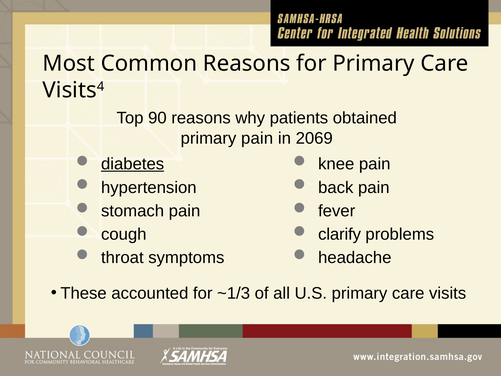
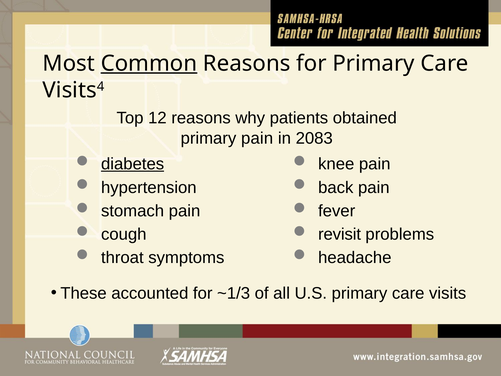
Common underline: none -> present
90: 90 -> 12
2069: 2069 -> 2083
clarify: clarify -> revisit
